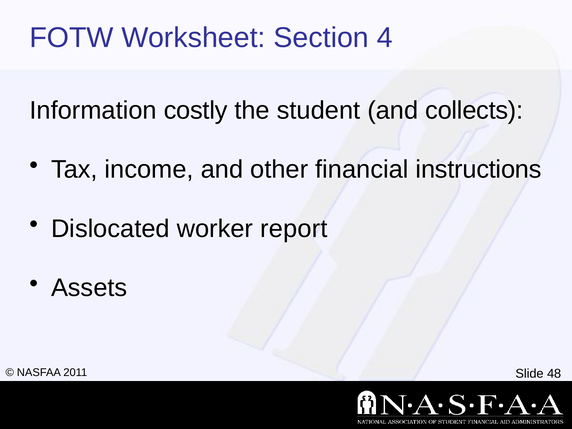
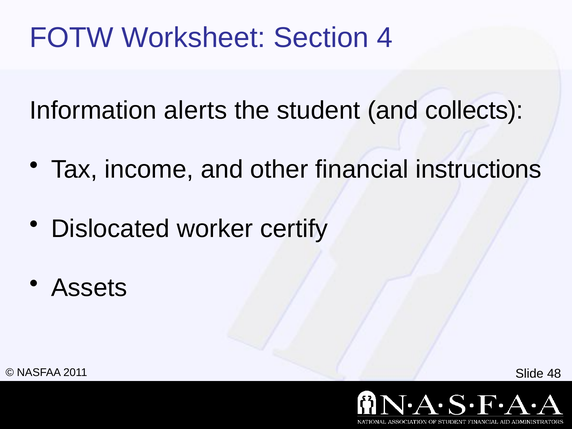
costly: costly -> alerts
report: report -> certify
